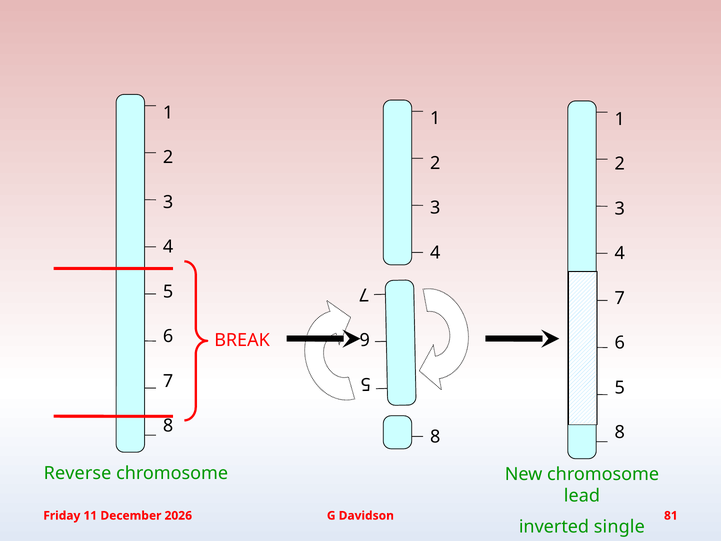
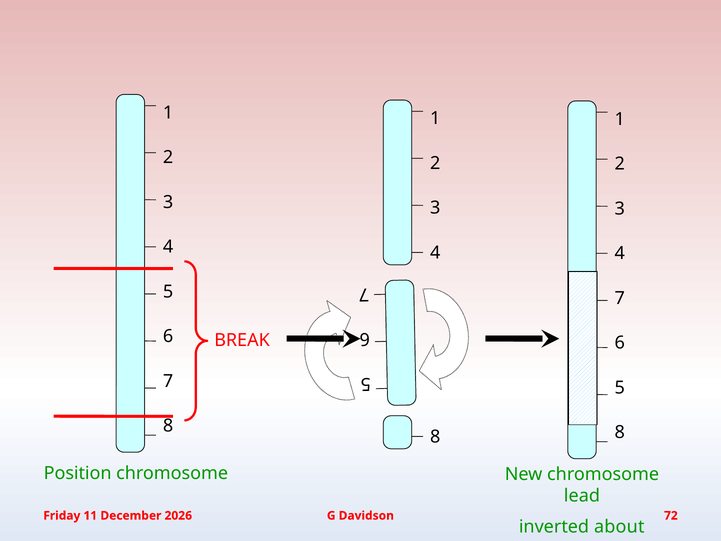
Reverse: Reverse -> Position
81: 81 -> 72
single: single -> about
